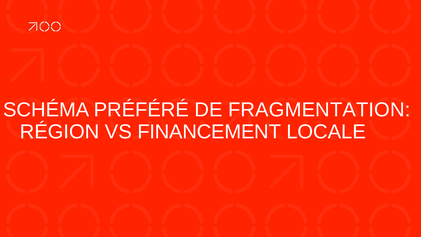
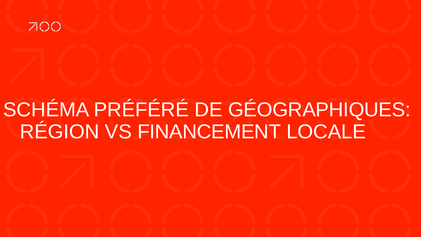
FRAGMENTATION: FRAGMENTATION -> GÉOGRAPHIQUES
